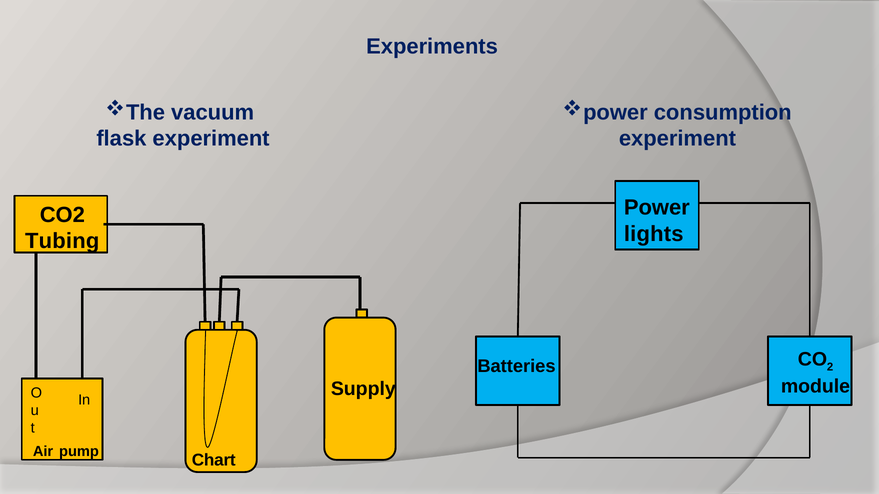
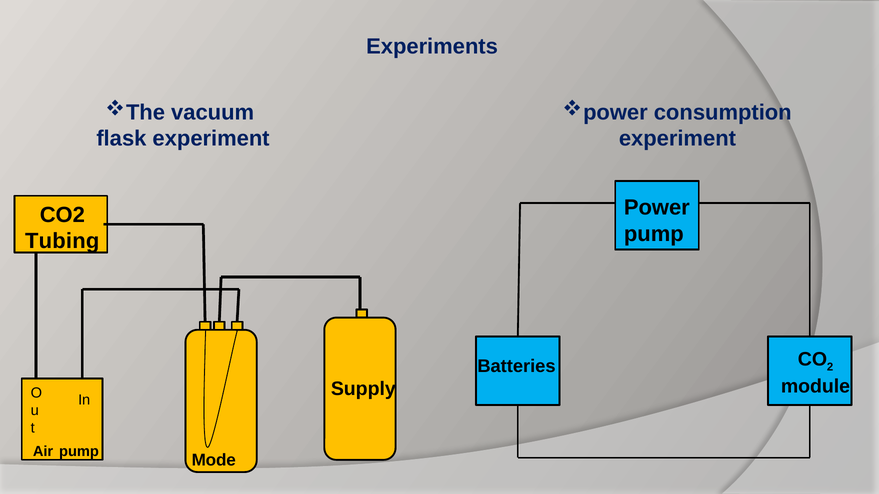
lights at (654, 234): lights -> pump
Chart: Chart -> Mode
